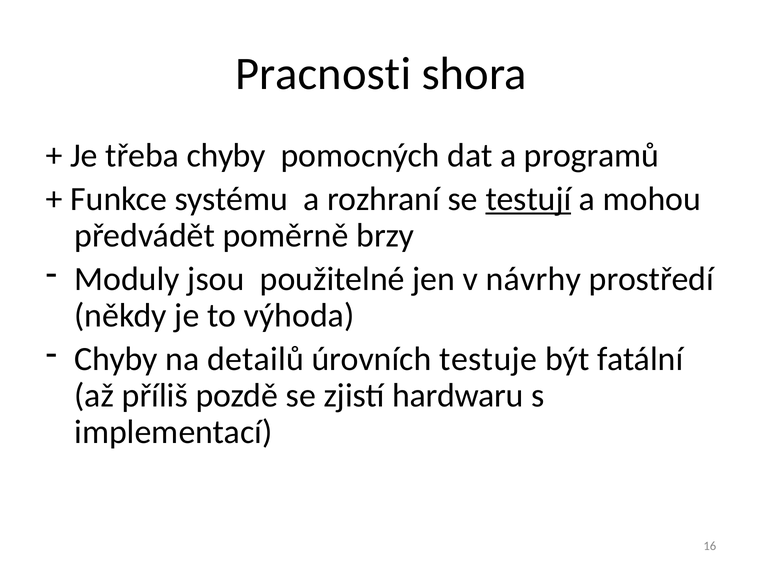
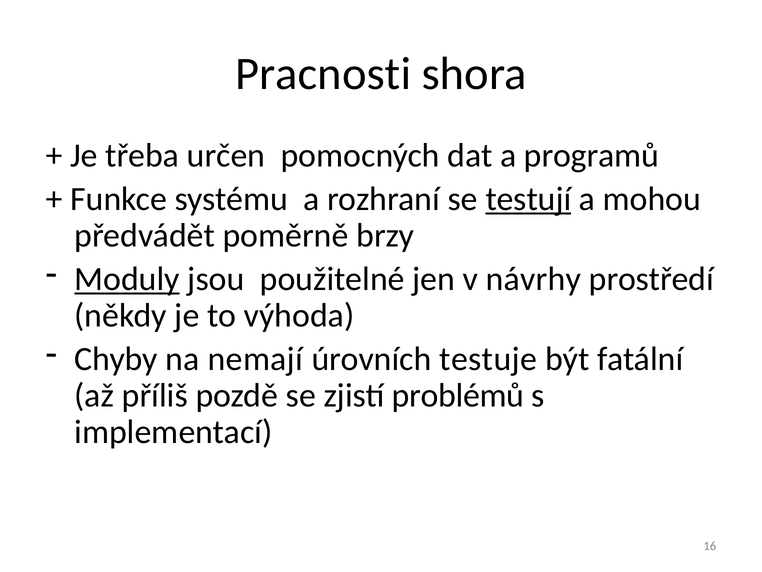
třeba chyby: chyby -> určen
Moduly underline: none -> present
detailů: detailů -> nemají
hardwaru: hardwaru -> problémů
